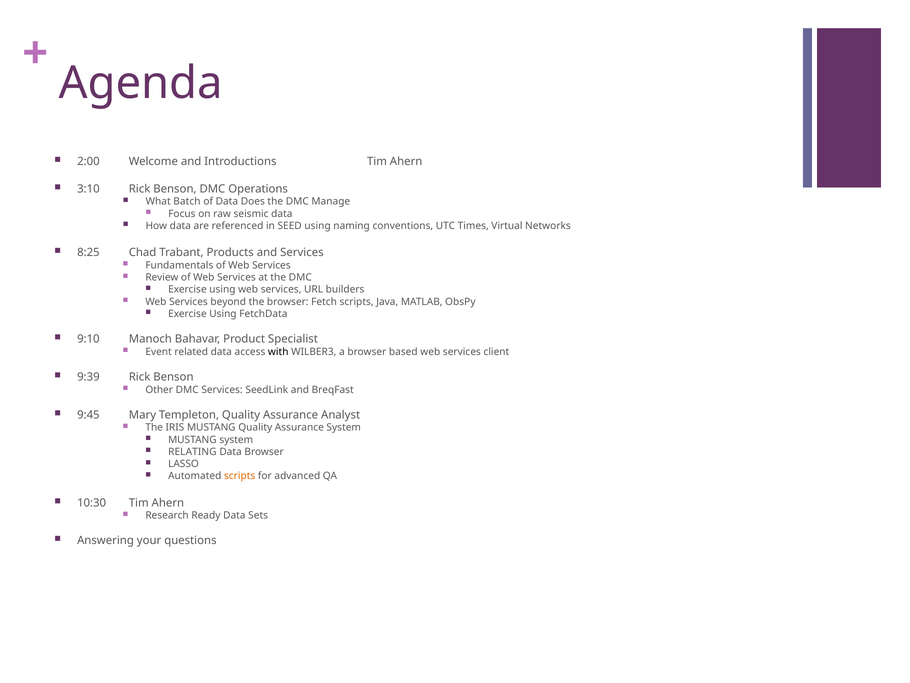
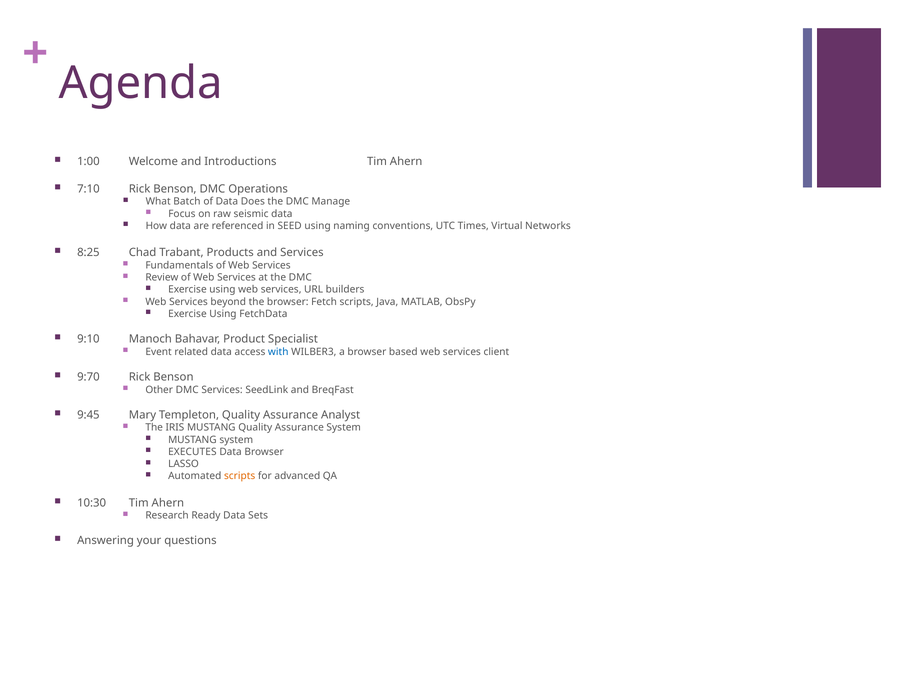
2:00: 2:00 -> 1:00
3:10: 3:10 -> 7:10
with colour: black -> blue
9:39: 9:39 -> 9:70
RELATING: RELATING -> EXECUTES
